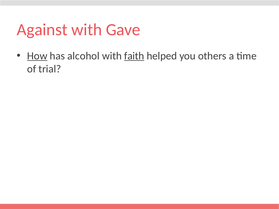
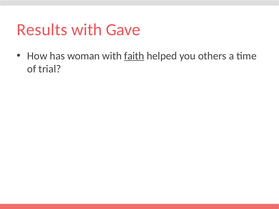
Against: Against -> Results
How underline: present -> none
alcohol: alcohol -> woman
